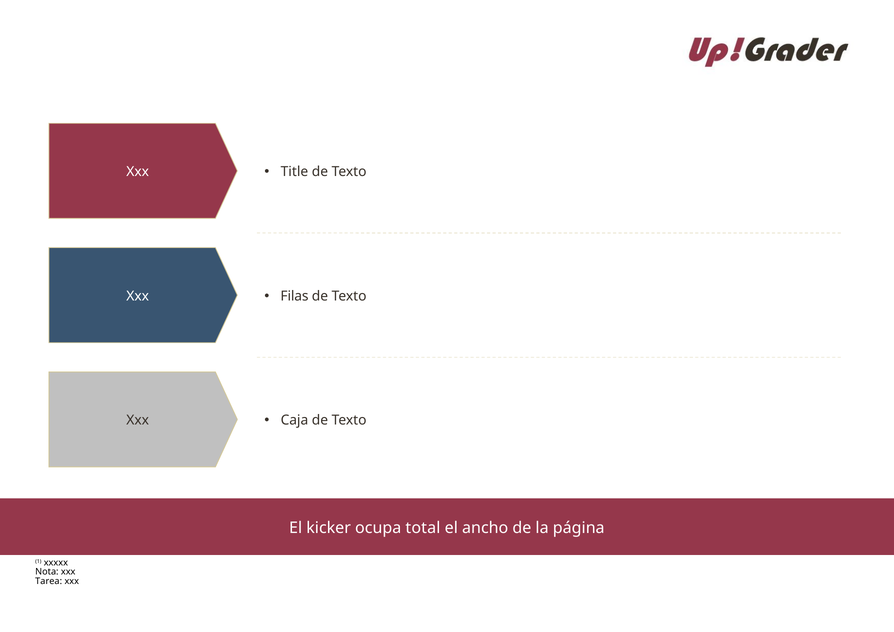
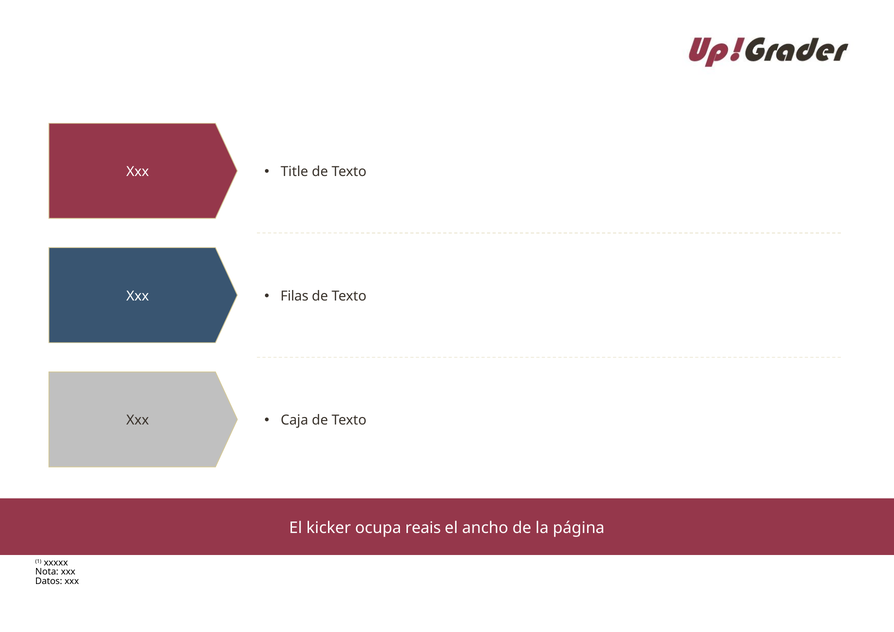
total: total -> reais
Tarea: Tarea -> Datos
